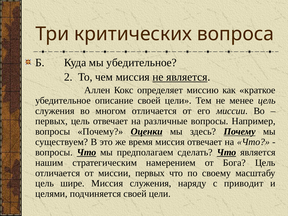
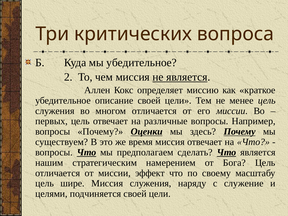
миссии первых: первых -> эффект
приводит: приводит -> служение
